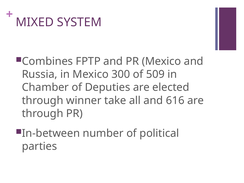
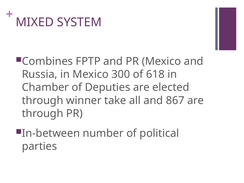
509: 509 -> 618
616: 616 -> 867
